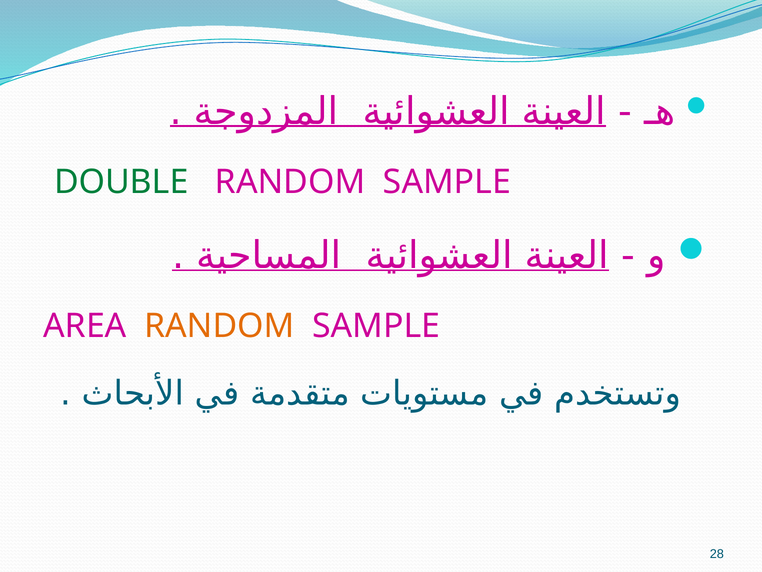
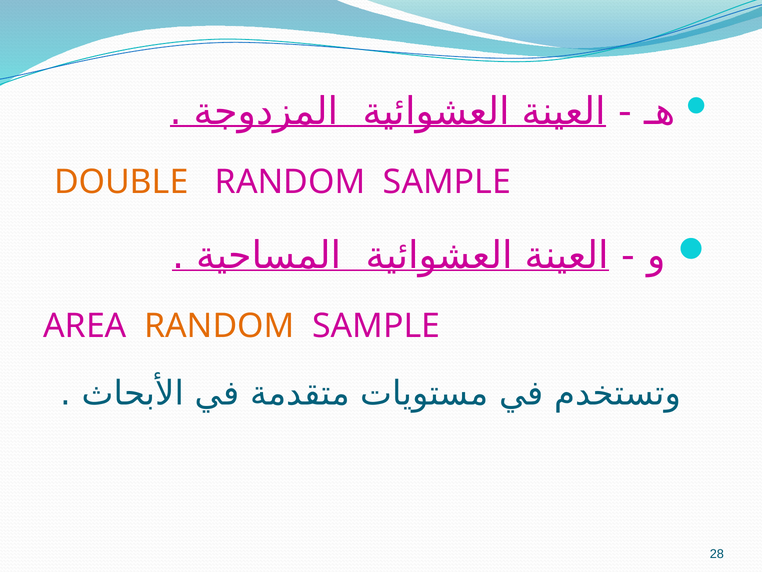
DOUBLE colour: green -> orange
